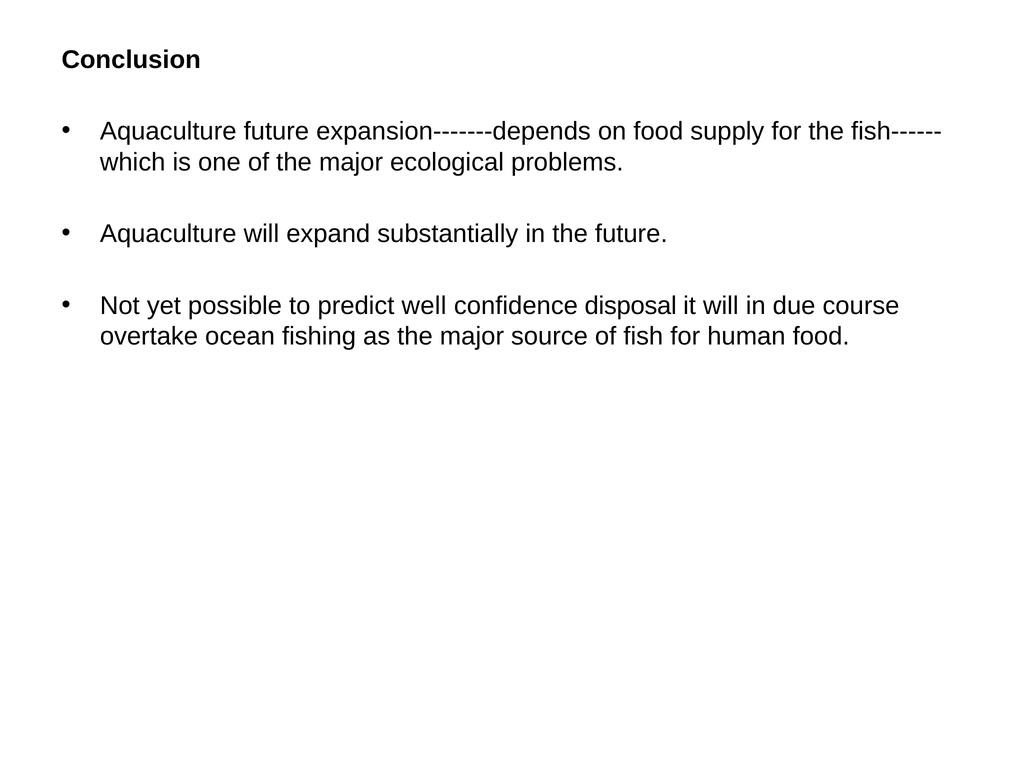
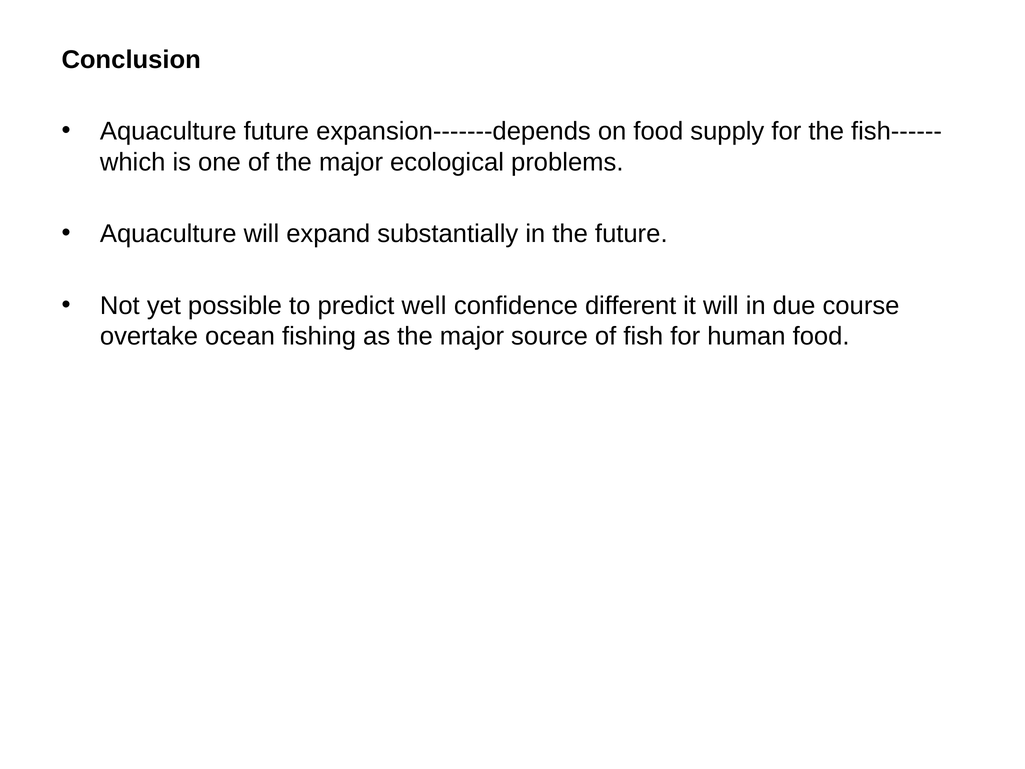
disposal: disposal -> different
